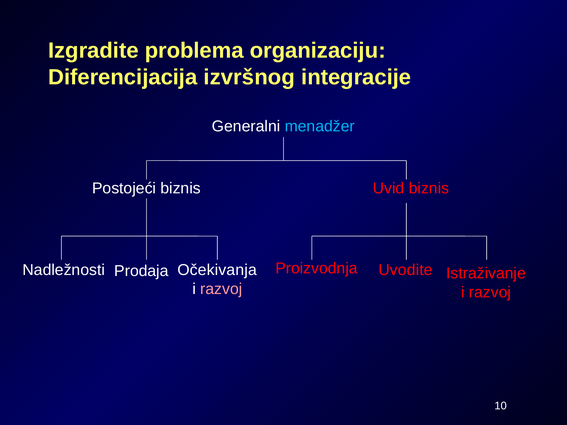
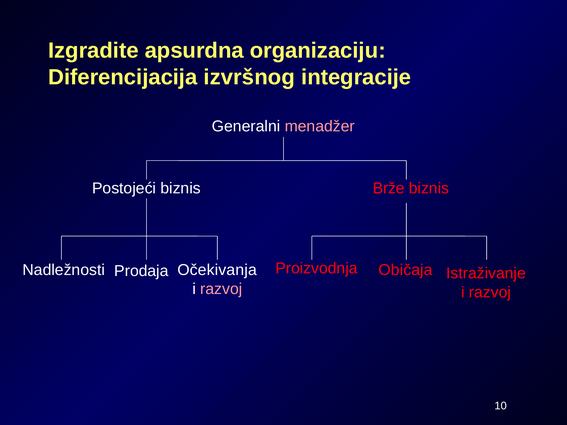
problema: problema -> apsurdna
menadžer colour: light blue -> pink
Uvid: Uvid -> Brže
Uvodite: Uvodite -> Običaja
